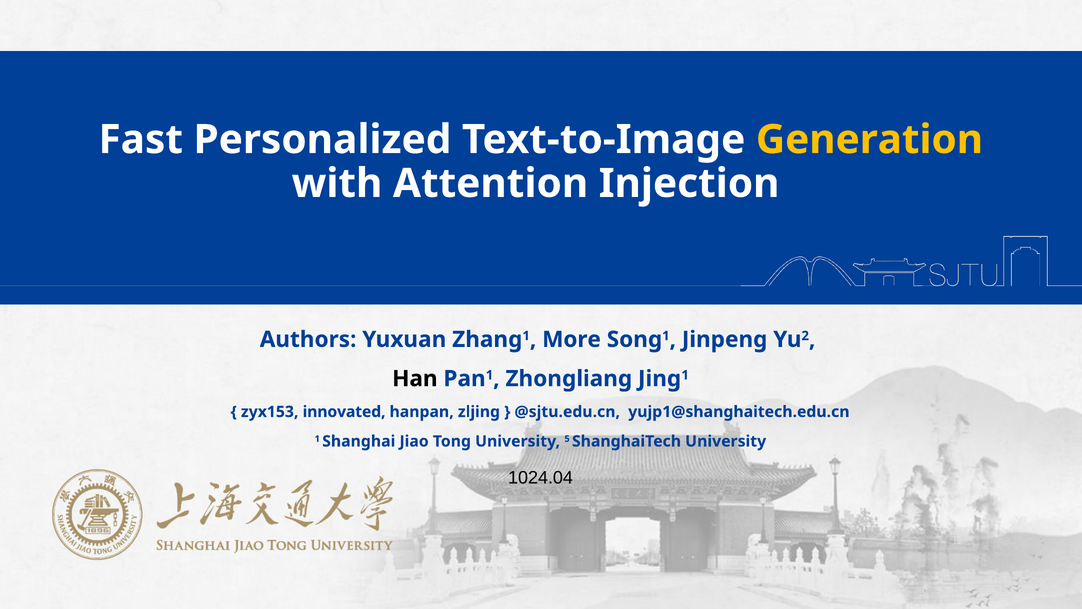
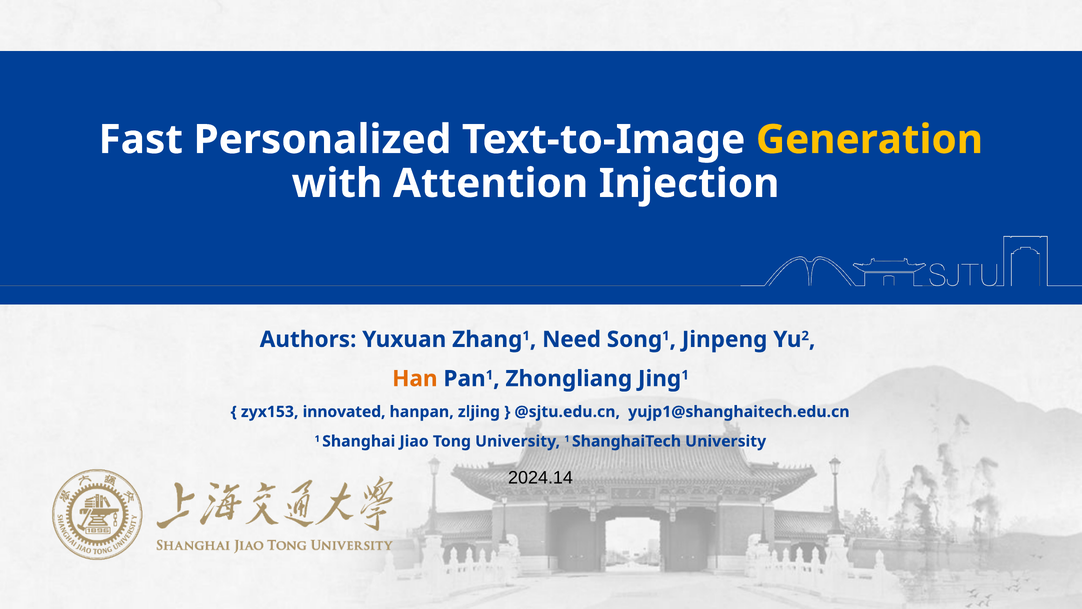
More: More -> Need
Han colour: black -> orange
University 5: 5 -> 1
1024.04: 1024.04 -> 2024.14
